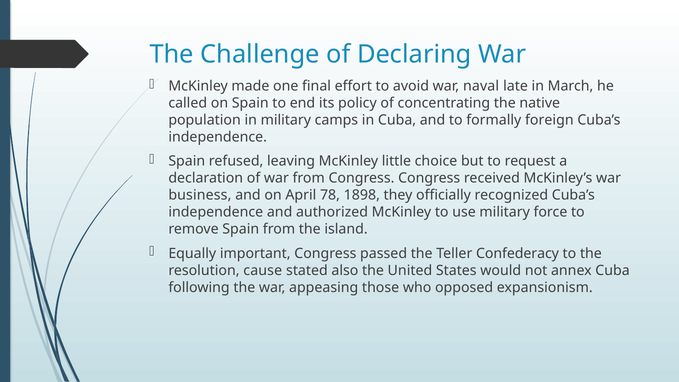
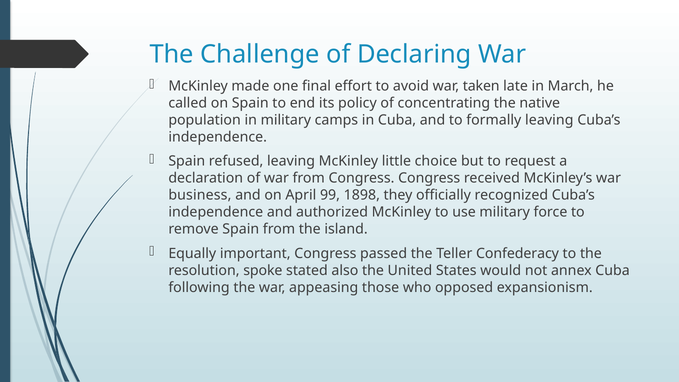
naval: naval -> taken
formally foreign: foreign -> leaving
78: 78 -> 99
cause: cause -> spoke
